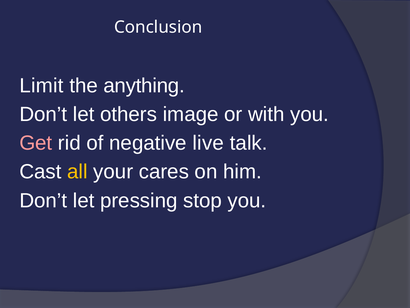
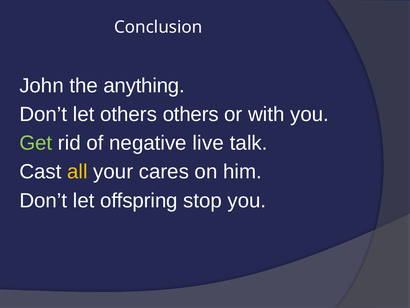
Limit: Limit -> John
others image: image -> others
Get colour: pink -> light green
pressing: pressing -> offspring
